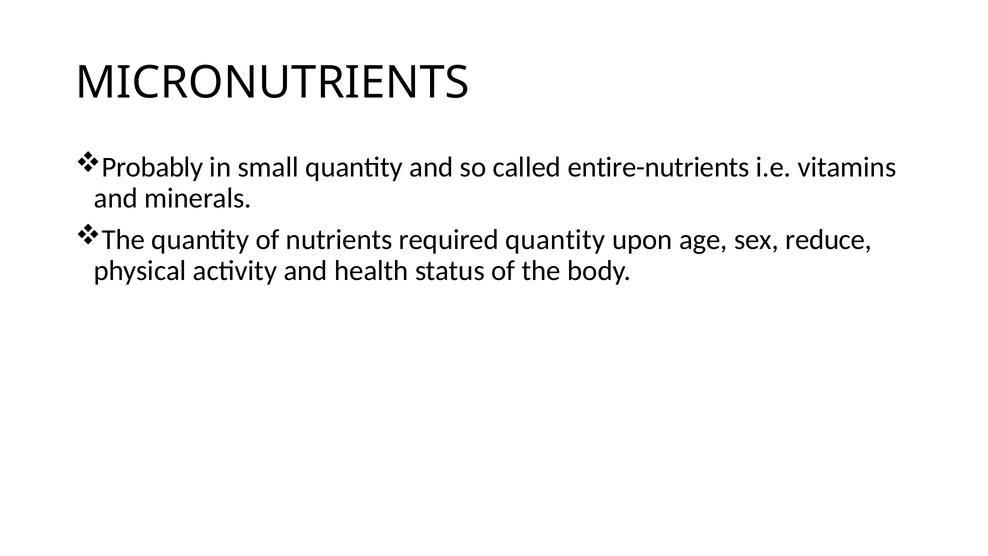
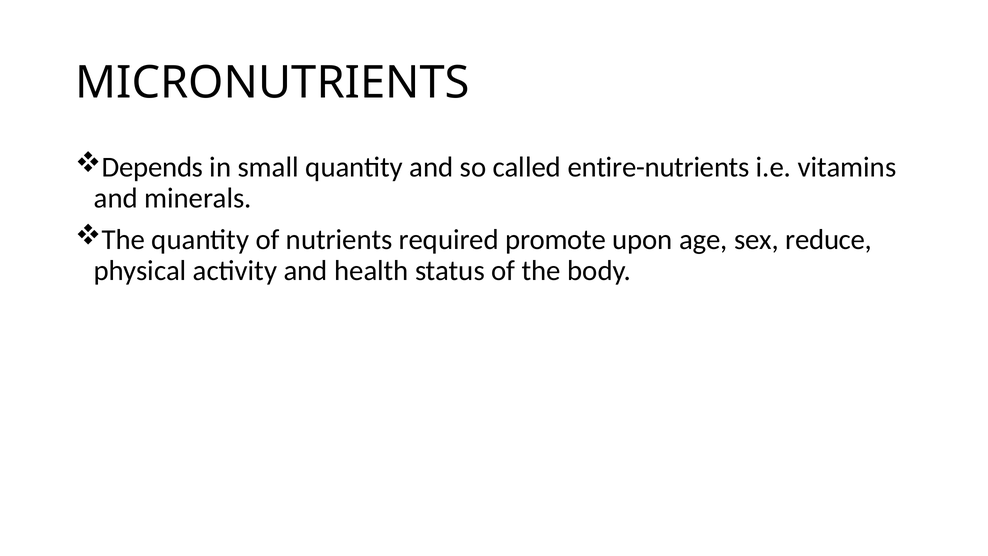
Probably: Probably -> Depends
required quantity: quantity -> promote
